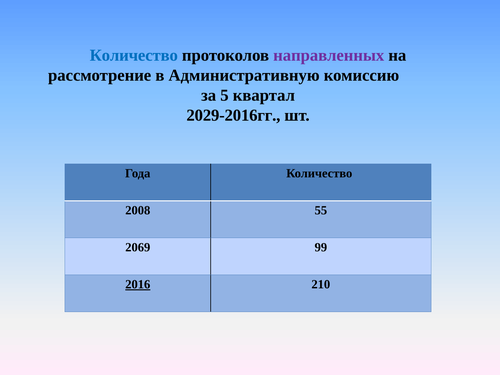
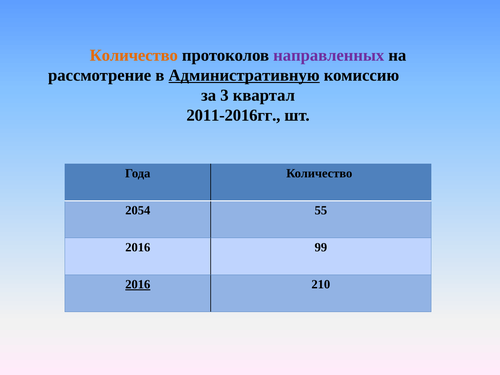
Количество at (134, 55) colour: blue -> orange
Административную underline: none -> present
5: 5 -> 3
2029-2016гг: 2029-2016гг -> 2011-2016гг
2008: 2008 -> 2054
2069 at (138, 247): 2069 -> 2016
